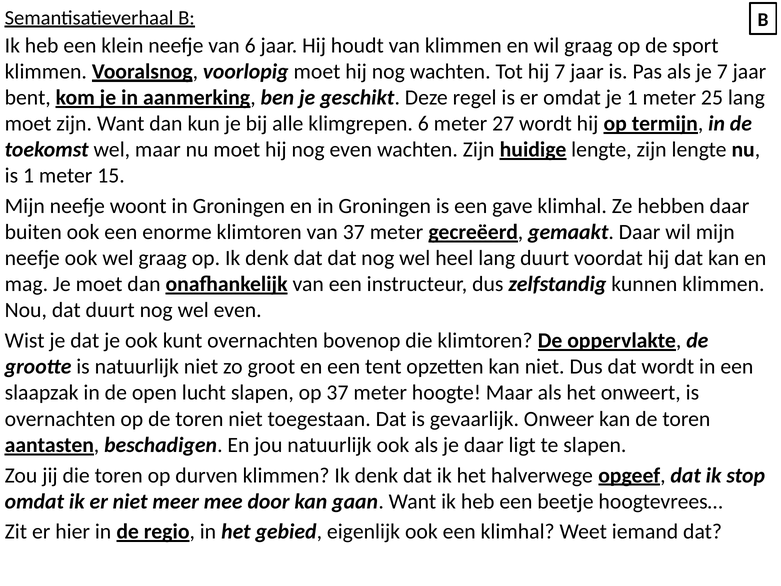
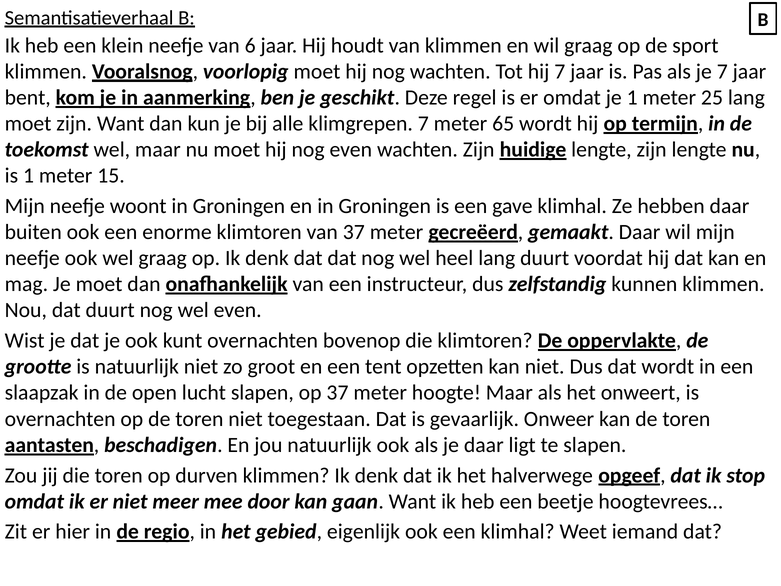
klimgrepen 6: 6 -> 7
27: 27 -> 65
